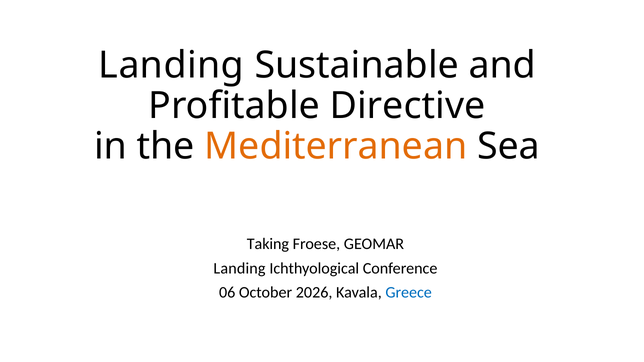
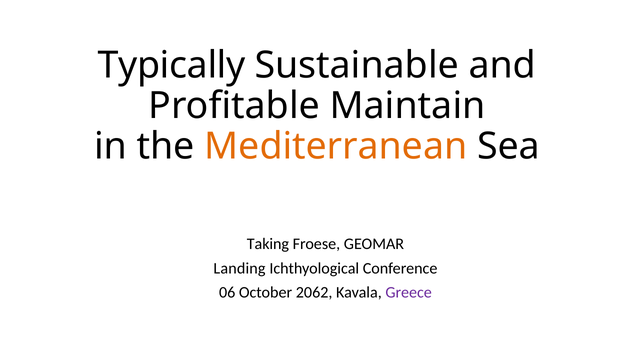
Landing at (171, 65): Landing -> Typically
Directive: Directive -> Maintain
2026: 2026 -> 2062
Greece colour: blue -> purple
